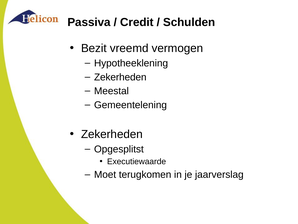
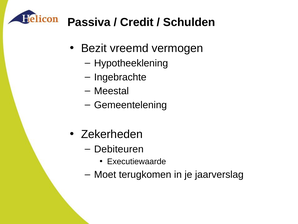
Zekerheden at (120, 77): Zekerheden -> Ingebrachte
Opgesplitst: Opgesplitst -> Debiteuren
